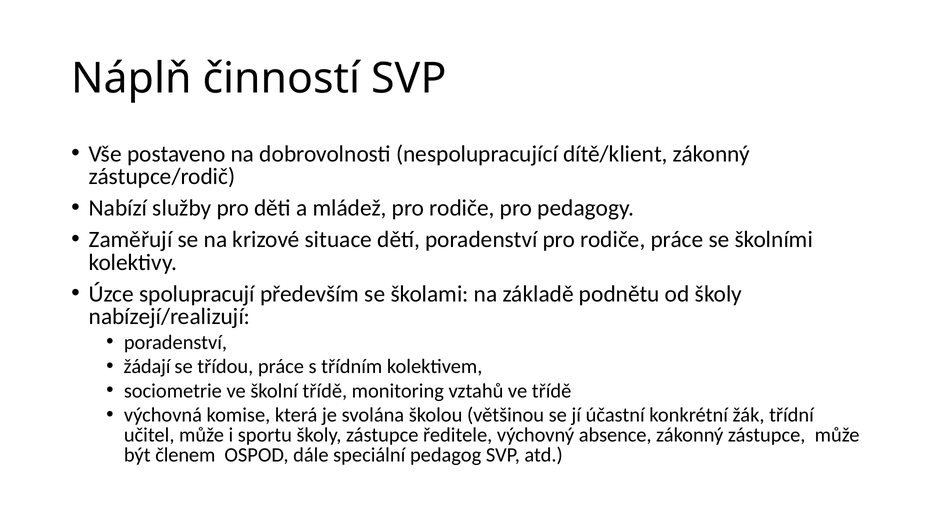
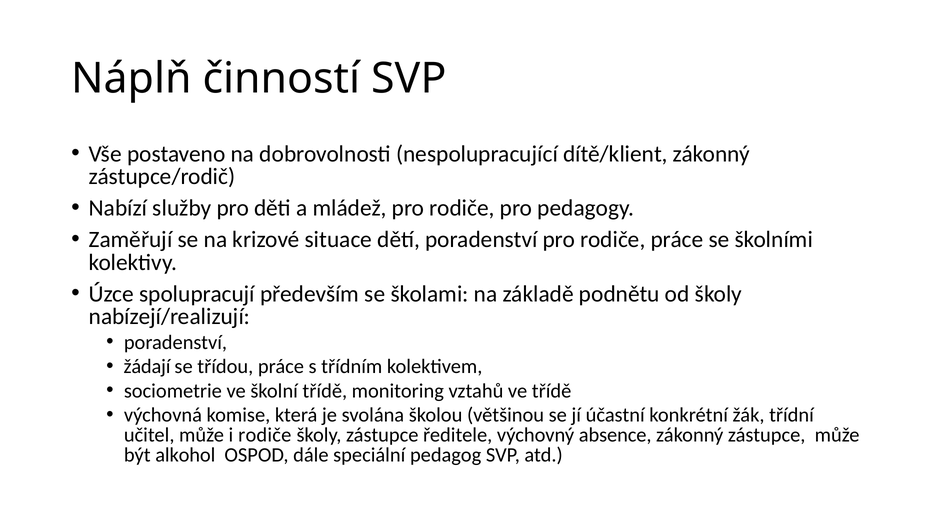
i sportu: sportu -> rodiče
členem: členem -> alkohol
